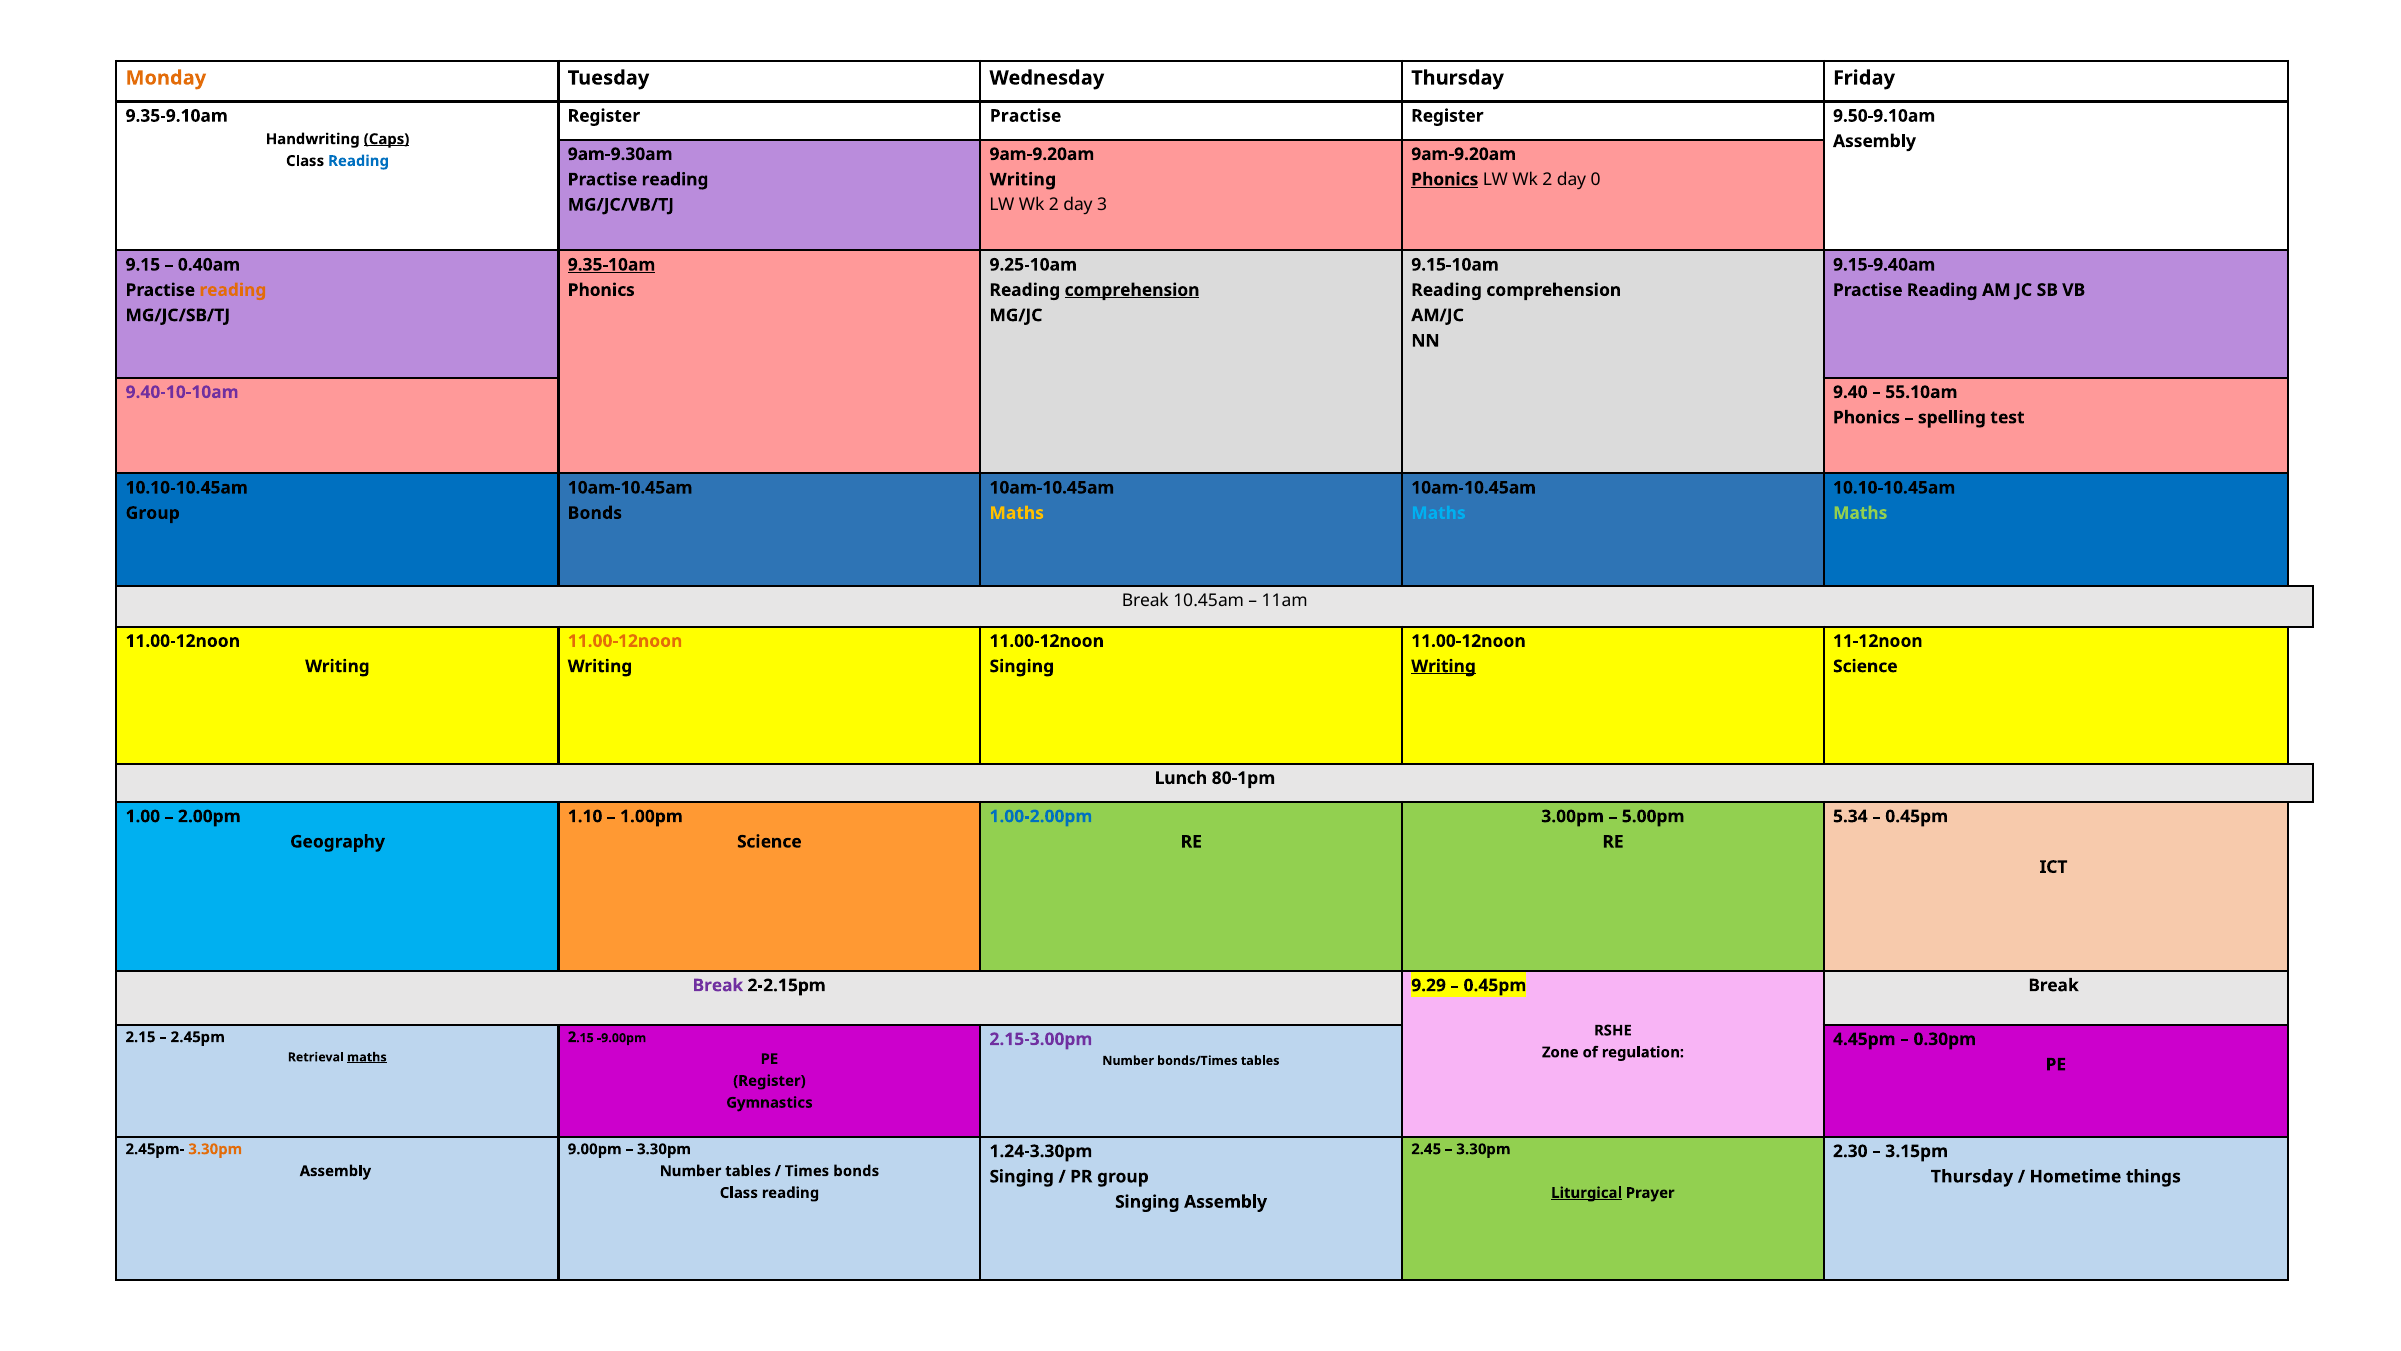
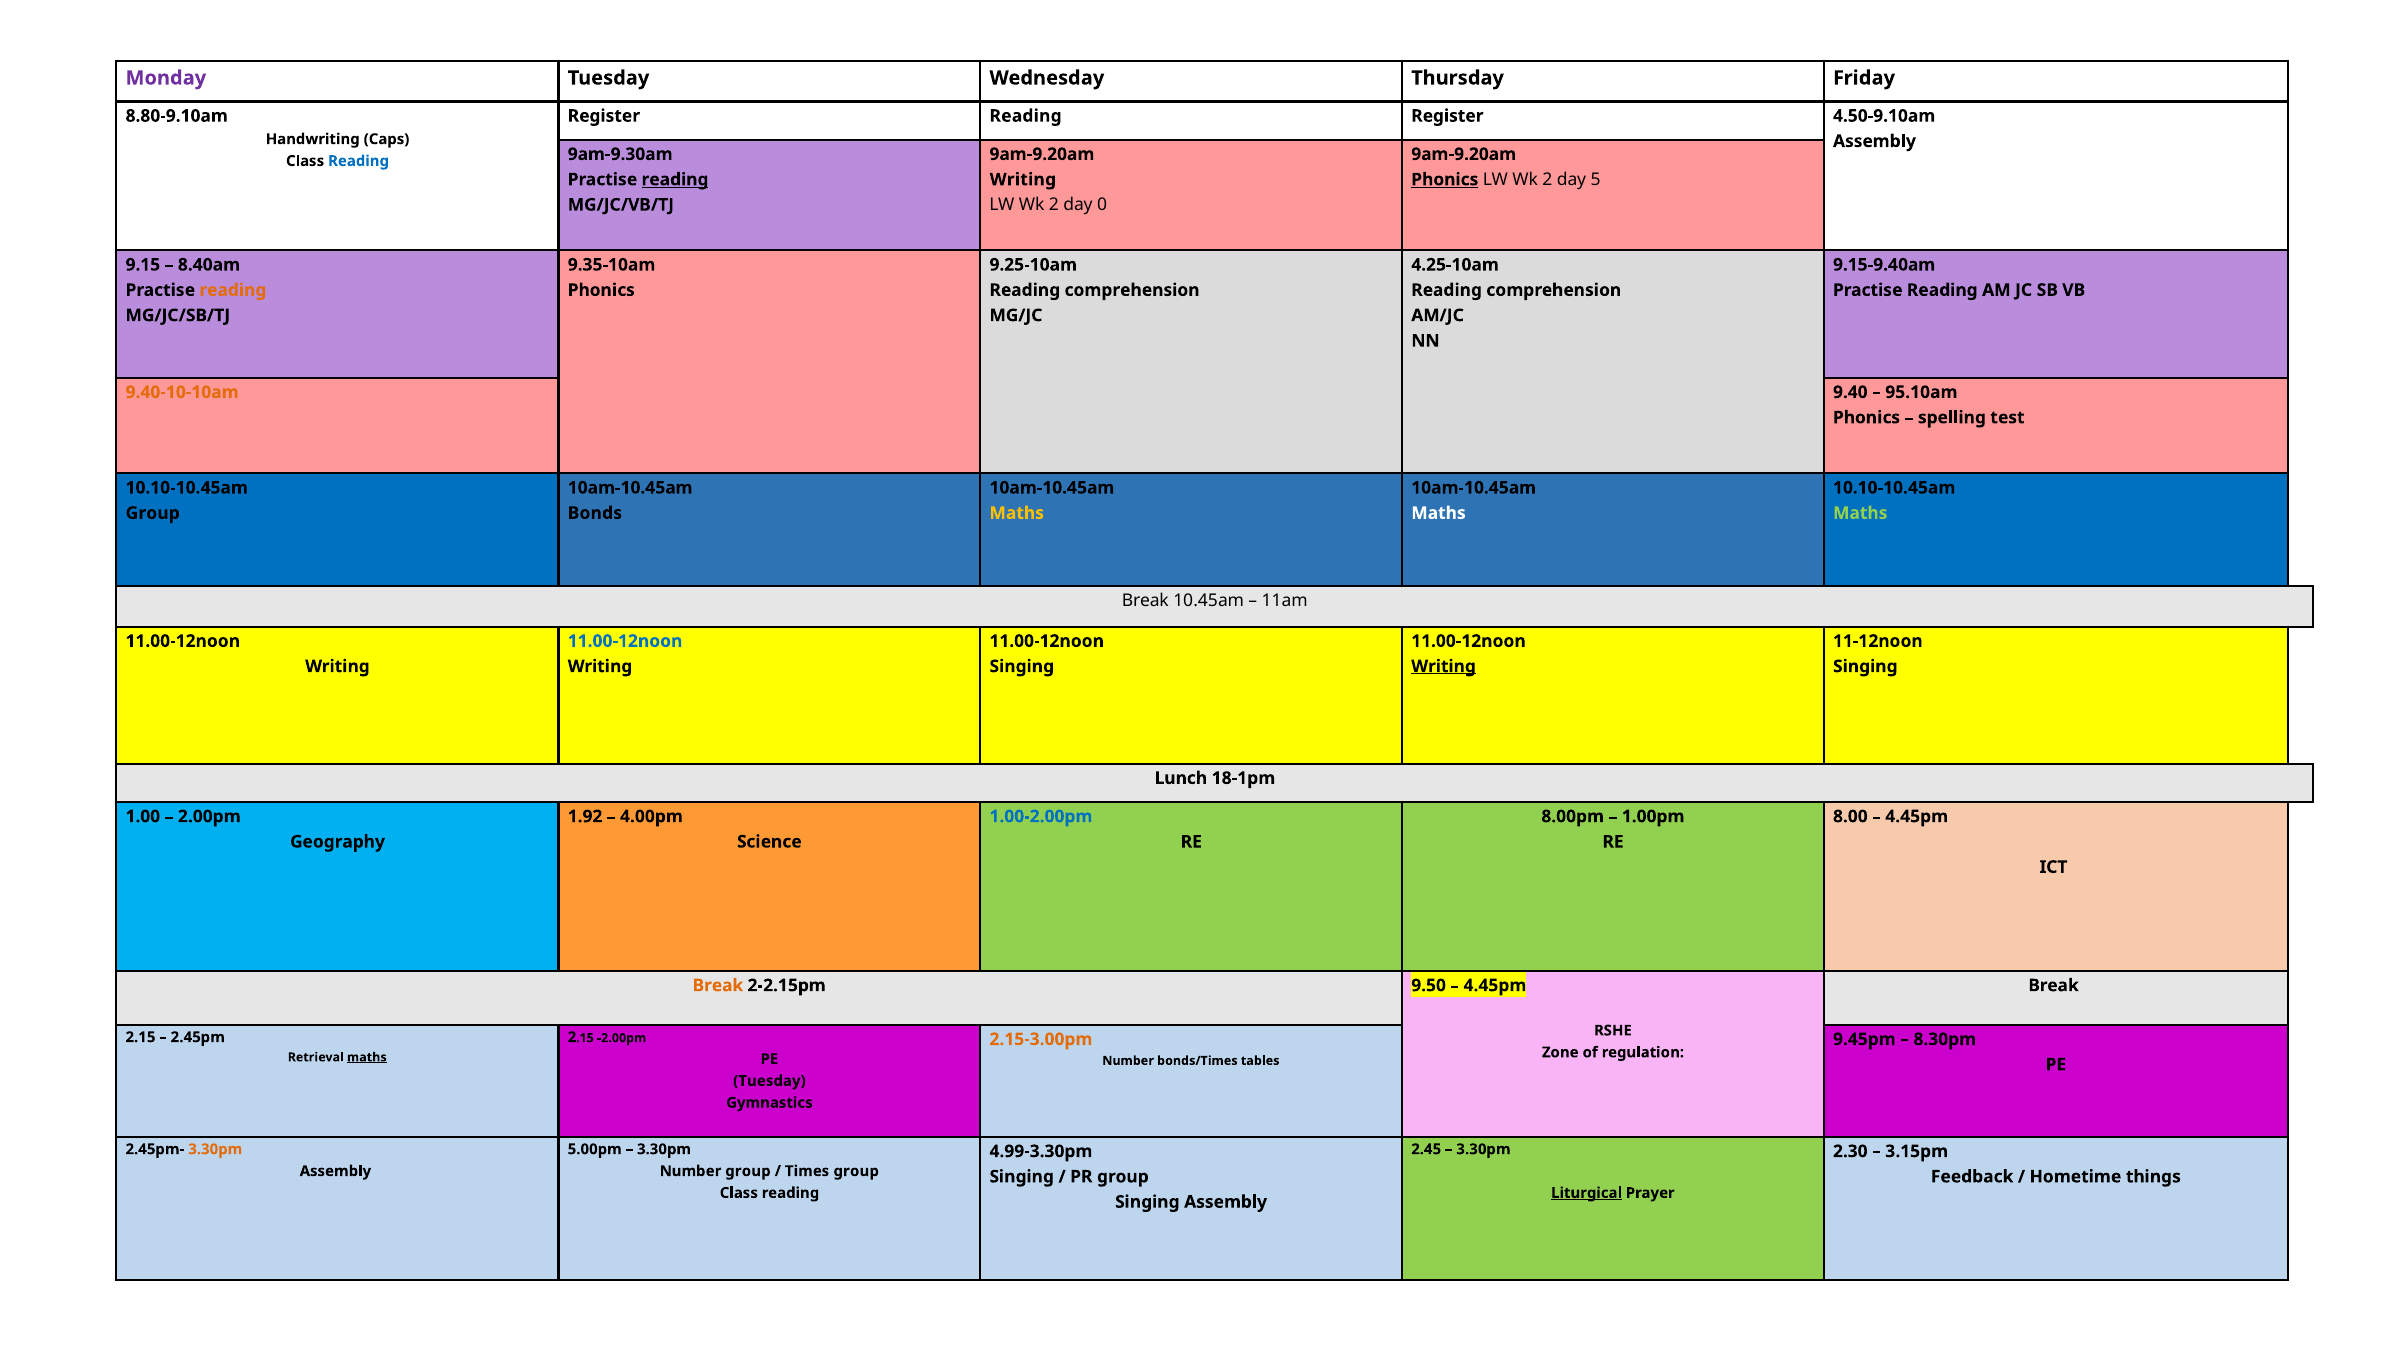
Monday colour: orange -> purple
9.35-9.10am: 9.35-9.10am -> 8.80-9.10am
Register Practise: Practise -> Reading
9.50-9.10am: 9.50-9.10am -> 4.50-9.10am
Caps underline: present -> none
reading at (675, 179) underline: none -> present
0: 0 -> 5
3: 3 -> 0
0.40am: 0.40am -> 8.40am
9.35-10am underline: present -> none
9.15-10am: 9.15-10am -> 4.25-10am
comprehension at (1132, 290) underline: present -> none
9.40-10-10am colour: purple -> orange
55.10am: 55.10am -> 95.10am
Maths at (1438, 513) colour: light blue -> white
11.00-12noon at (625, 641) colour: orange -> blue
Science at (1865, 666): Science -> Singing
80-1pm: 80-1pm -> 18-1pm
1.10: 1.10 -> 1.92
1.00pm: 1.00pm -> 4.00pm
3.00pm: 3.00pm -> 8.00pm
5.00pm: 5.00pm -> 1.00pm
5.34: 5.34 -> 8.00
0.45pm at (1917, 816): 0.45pm -> 4.45pm
Break at (718, 985) colour: purple -> orange
9.29: 9.29 -> 9.50
0.45pm at (1495, 985): 0.45pm -> 4.45pm
-9.00pm: -9.00pm -> -2.00pm
2.15-3.00pm colour: purple -> orange
4.45pm: 4.45pm -> 9.45pm
0.30pm: 0.30pm -> 8.30pm
Register at (769, 1081): Register -> Tuesday
9.00pm: 9.00pm -> 5.00pm
1.24-3.30pm: 1.24-3.30pm -> 4.99-3.30pm
Number tables: tables -> group
Times bonds: bonds -> group
Thursday at (1972, 1176): Thursday -> Feedback
